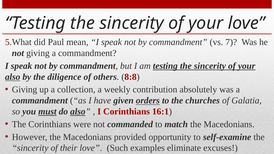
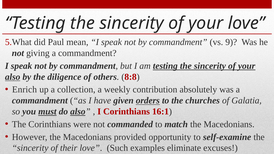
7: 7 -> 9
Giving at (25, 90): Giving -> Enrich
